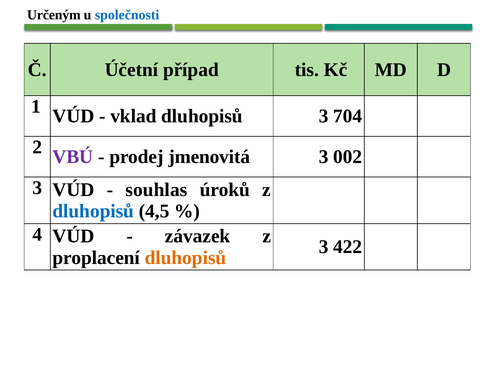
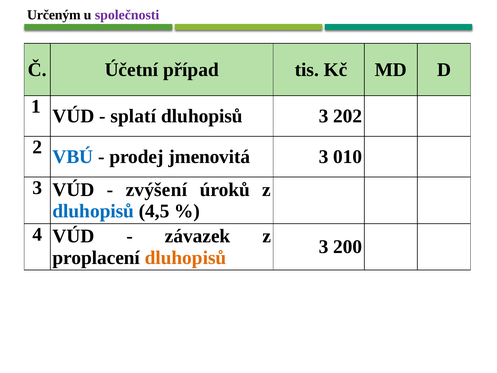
společnosti colour: blue -> purple
vklad: vklad -> splatí
704: 704 -> 202
VBÚ colour: purple -> blue
002: 002 -> 010
souhlas: souhlas -> zvýšení
422: 422 -> 200
